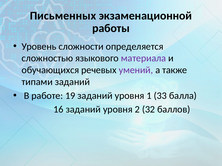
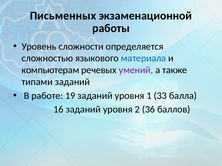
материала colour: purple -> blue
обучающихся: обучающихся -> компьютерам
32: 32 -> 36
